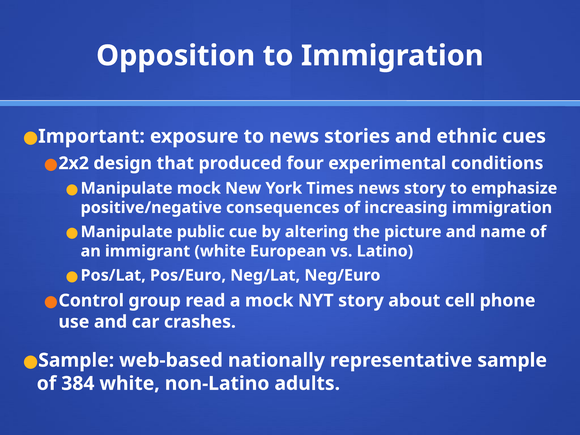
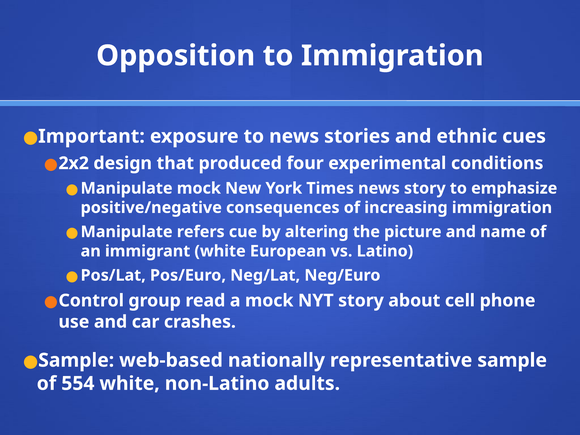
public: public -> refers
384: 384 -> 554
